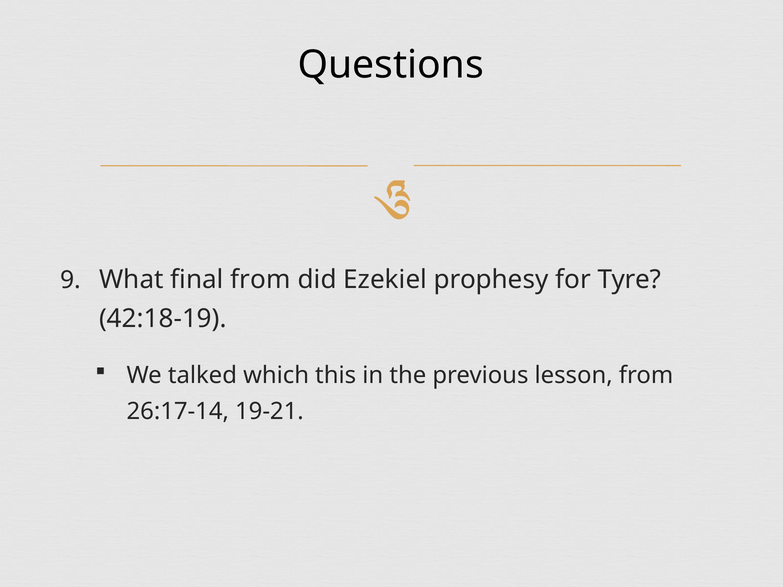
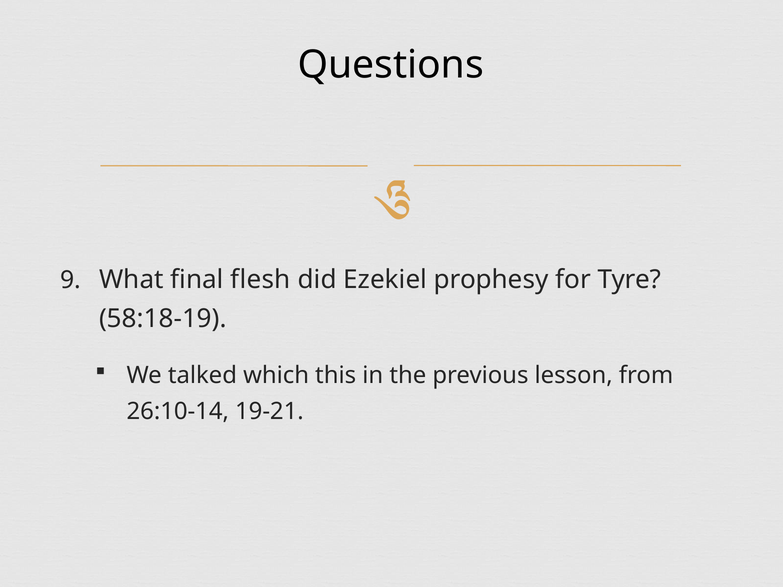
final from: from -> flesh
42:18-19: 42:18-19 -> 58:18-19
26:17-14: 26:17-14 -> 26:10-14
